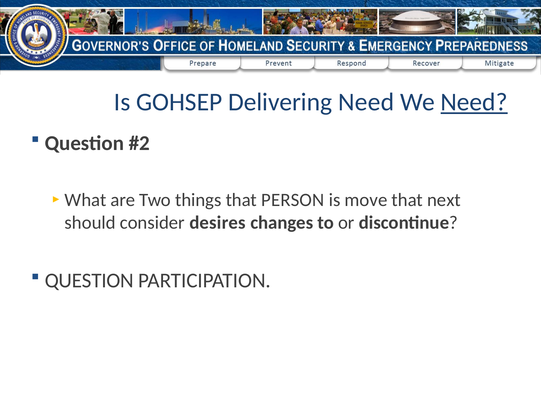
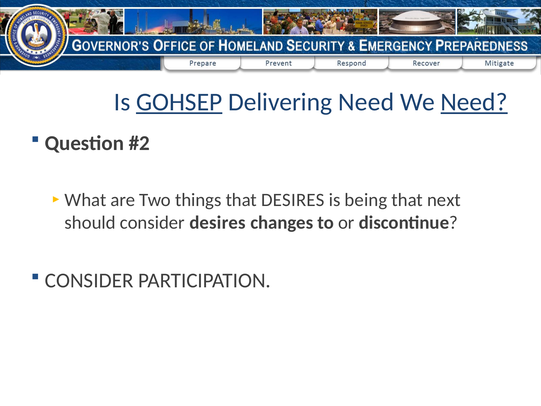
GOHSEP underline: none -> present
that PERSON: PERSON -> DESIRES
move: move -> being
QUESTION at (89, 280): QUESTION -> CONSIDER
